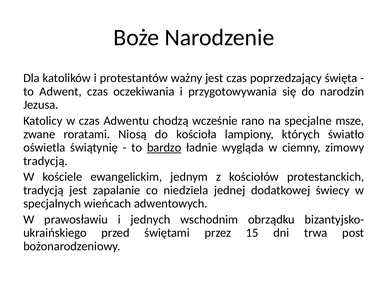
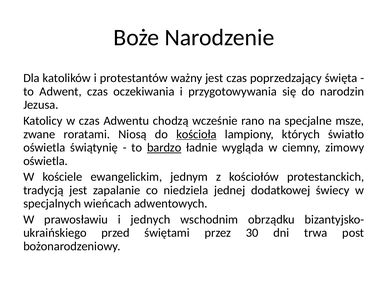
kościoła underline: none -> present
tradycją at (45, 161): tradycją -> oświetla
15: 15 -> 30
